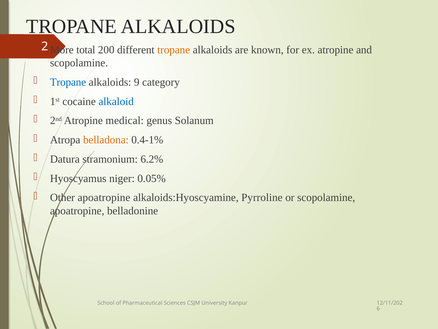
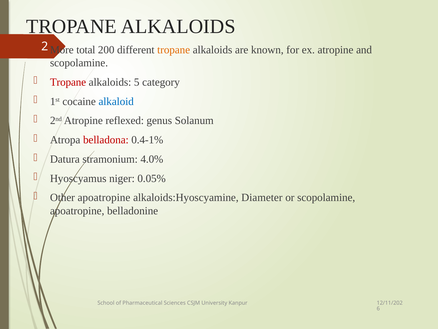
Tropane at (68, 82) colour: blue -> red
9: 9 -> 5
medical: medical -> reflexed
belladona colour: orange -> red
6.2%: 6.2% -> 4.0%
Pyrroline: Pyrroline -> Diameter
